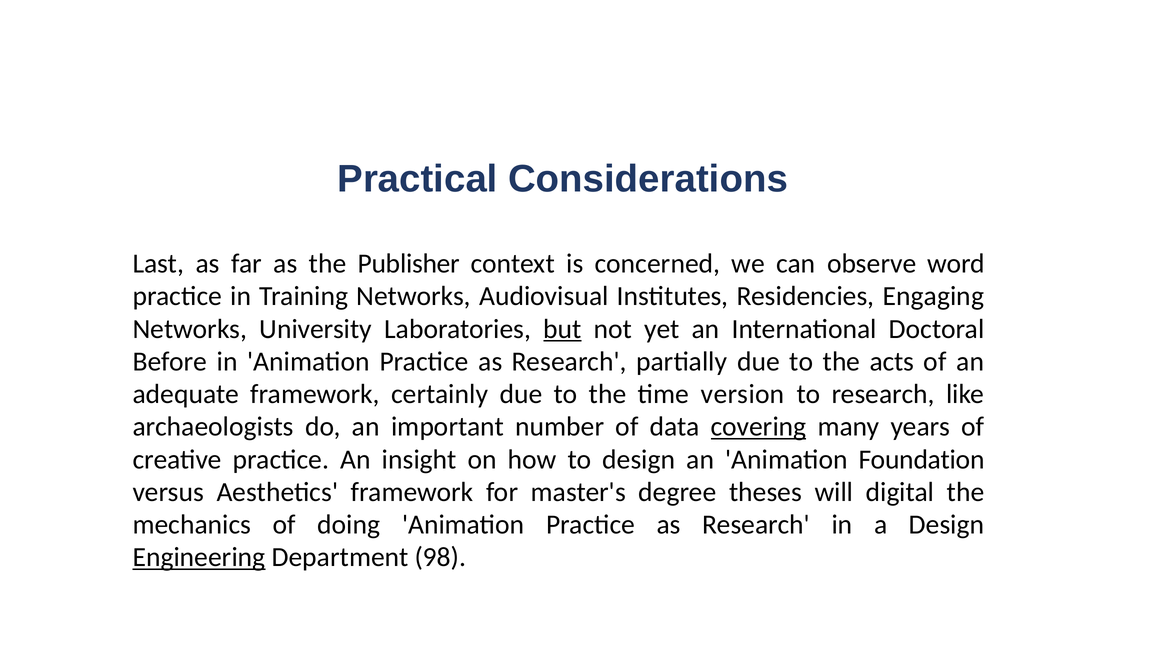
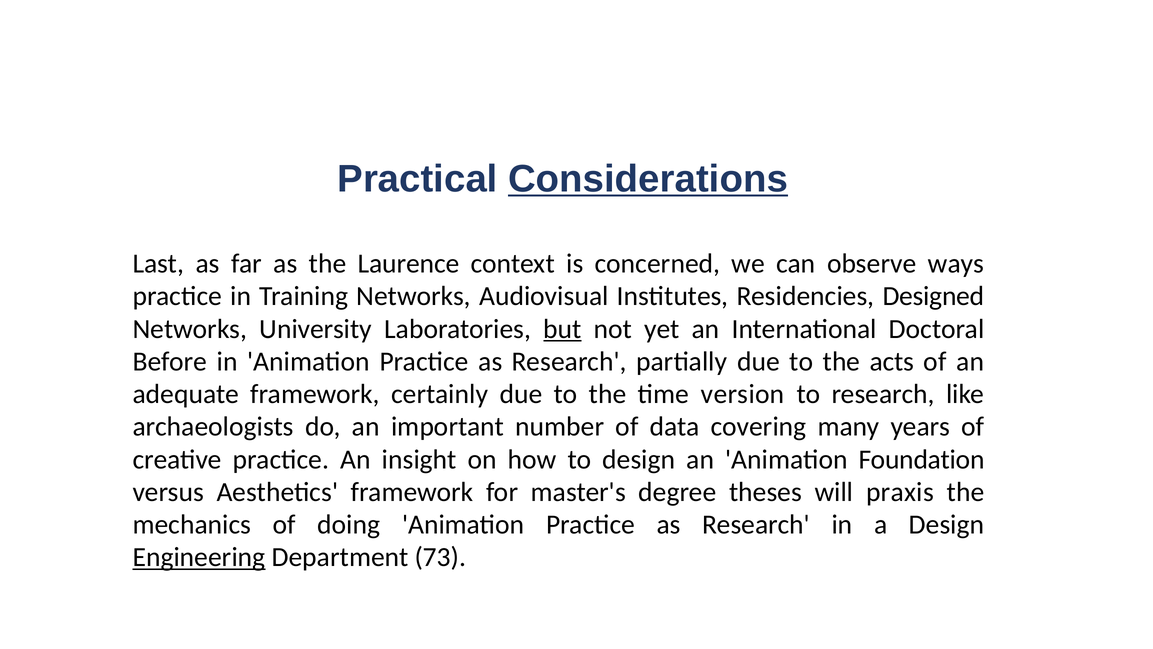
Considerations underline: none -> present
Publisher: Publisher -> Laurence
word: word -> ways
Engaging: Engaging -> Designed
covering underline: present -> none
digital: digital -> praxis
98: 98 -> 73
